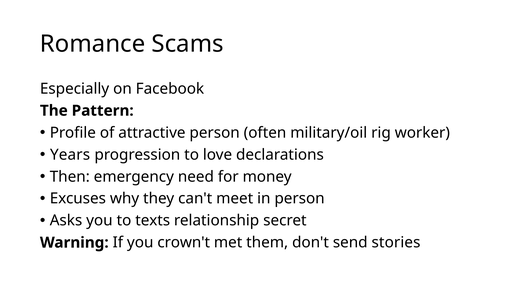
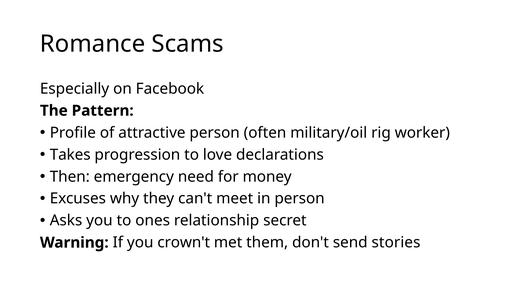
Years: Years -> Takes
texts: texts -> ones
